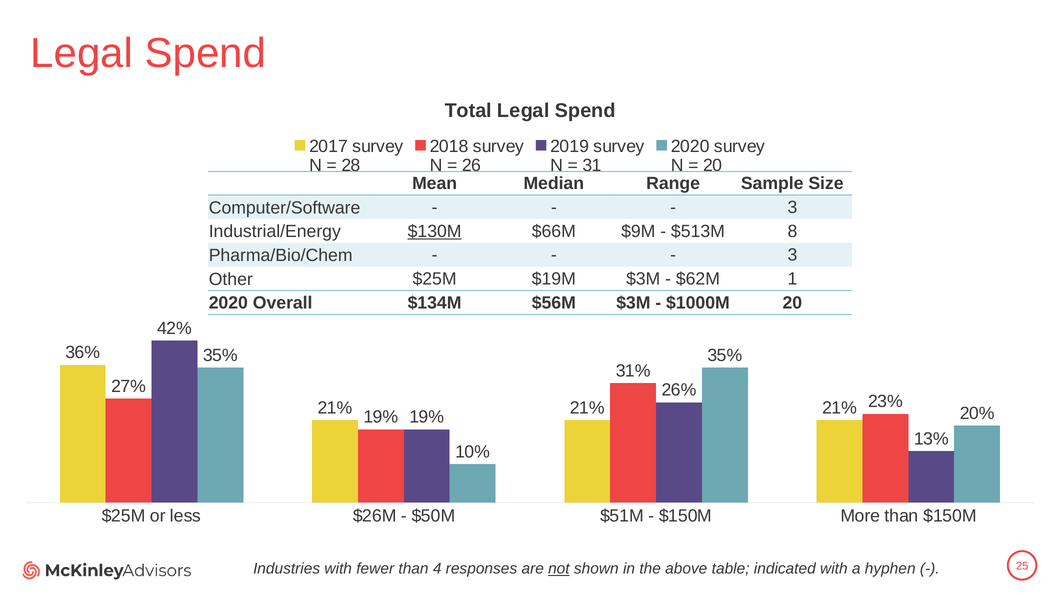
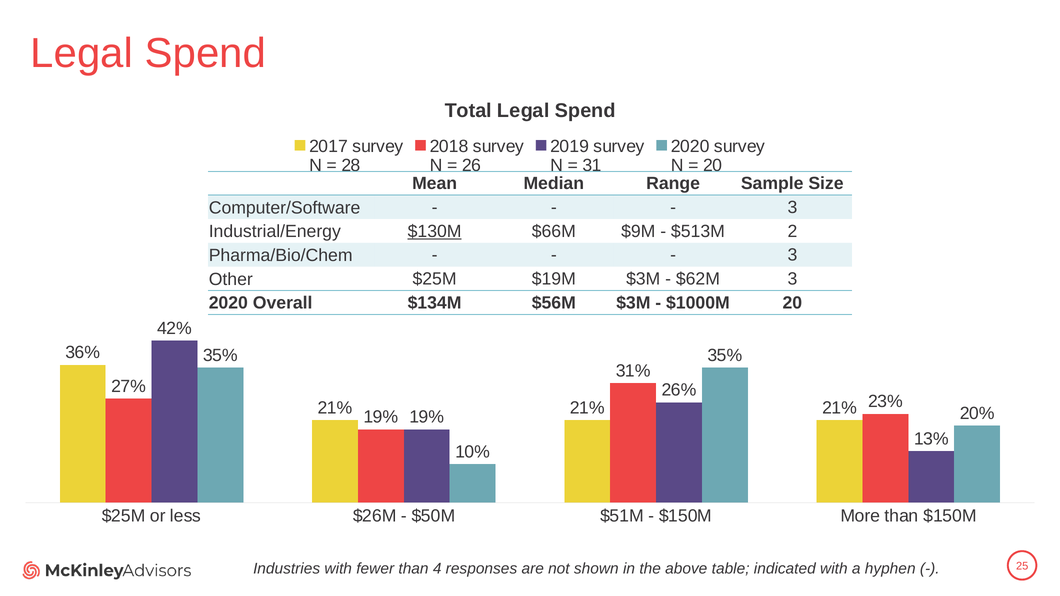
8: 8 -> 2
$62M 1: 1 -> 3
not underline: present -> none
